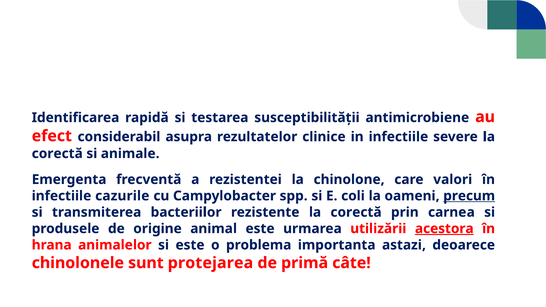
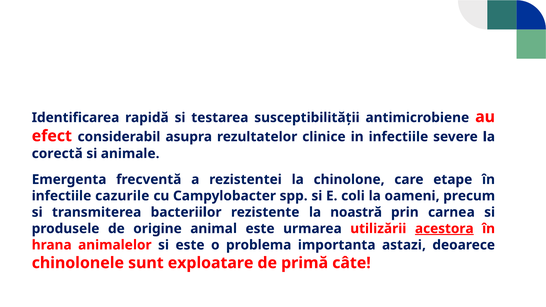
valori: valori -> etape
precum underline: present -> none
rezistente la corectă: corectă -> noastră
protejarea: protejarea -> exploatare
